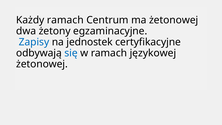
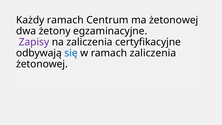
Zapisy colour: blue -> purple
na jednostek: jednostek -> zaliczenia
ramach językowej: językowej -> zaliczenia
